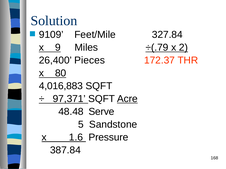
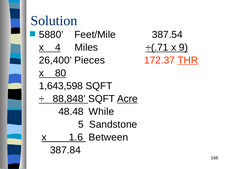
9109: 9109 -> 5880
327.84: 327.84 -> 387.54
9: 9 -> 4
÷(.79: ÷(.79 -> ÷(.71
2: 2 -> 9
THR underline: none -> present
4,016,883: 4,016,883 -> 1,643,598
97,371: 97,371 -> 88,848
Serve: Serve -> While
Pressure: Pressure -> Between
